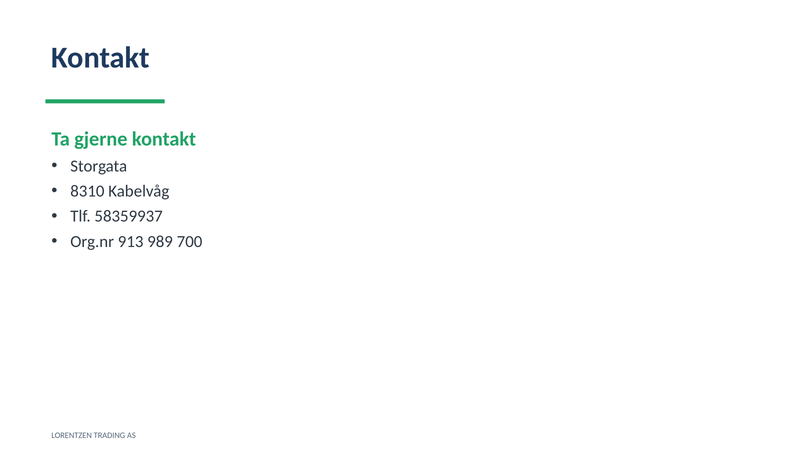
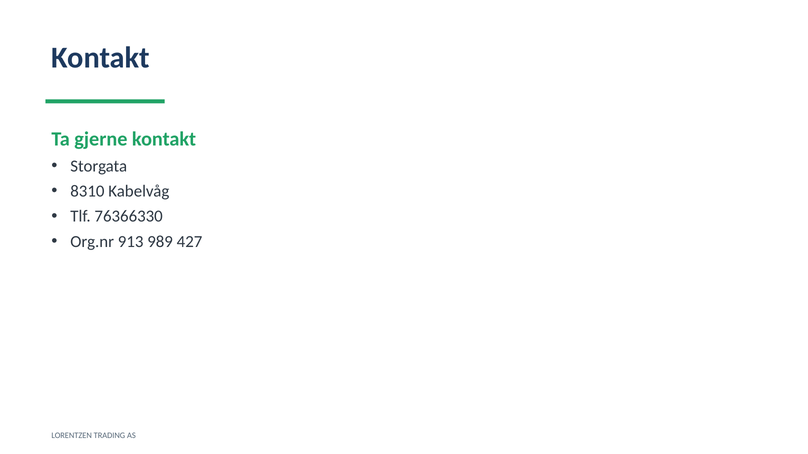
58359937: 58359937 -> 76366330
700: 700 -> 427
